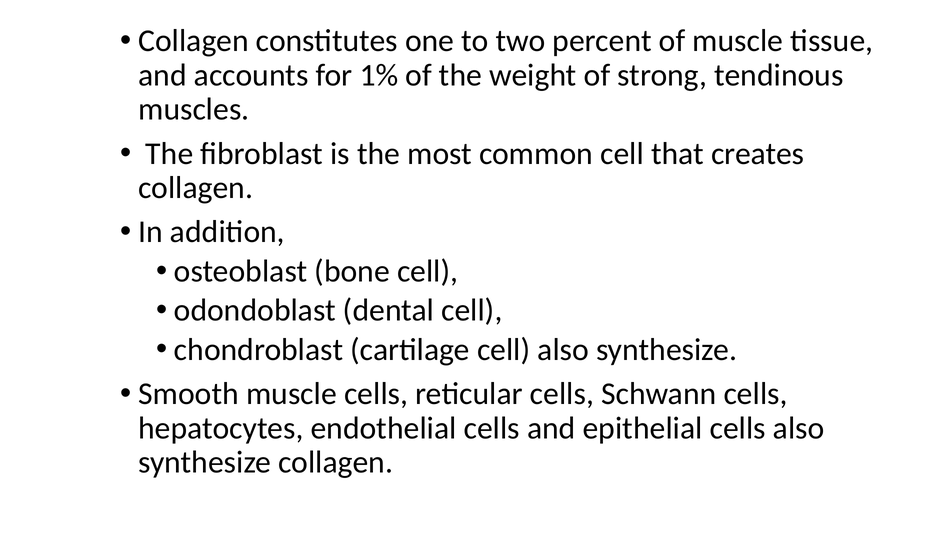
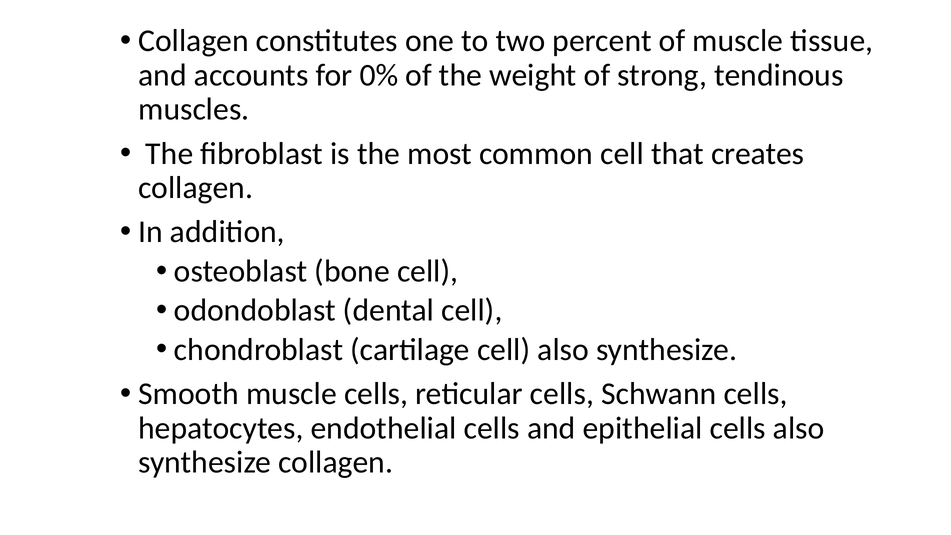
1%: 1% -> 0%
